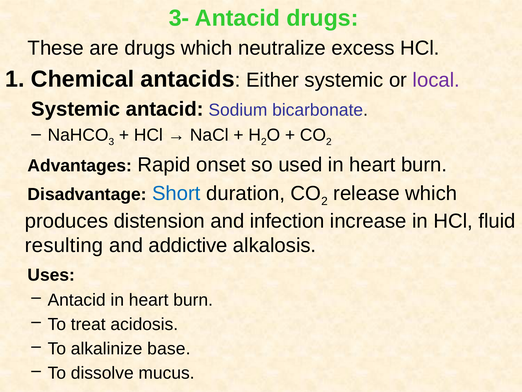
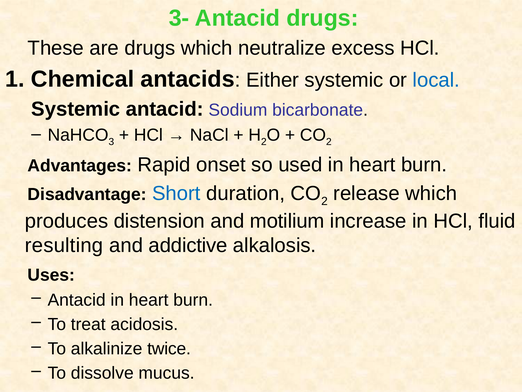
local colour: purple -> blue
infection: infection -> motilium
base: base -> twice
